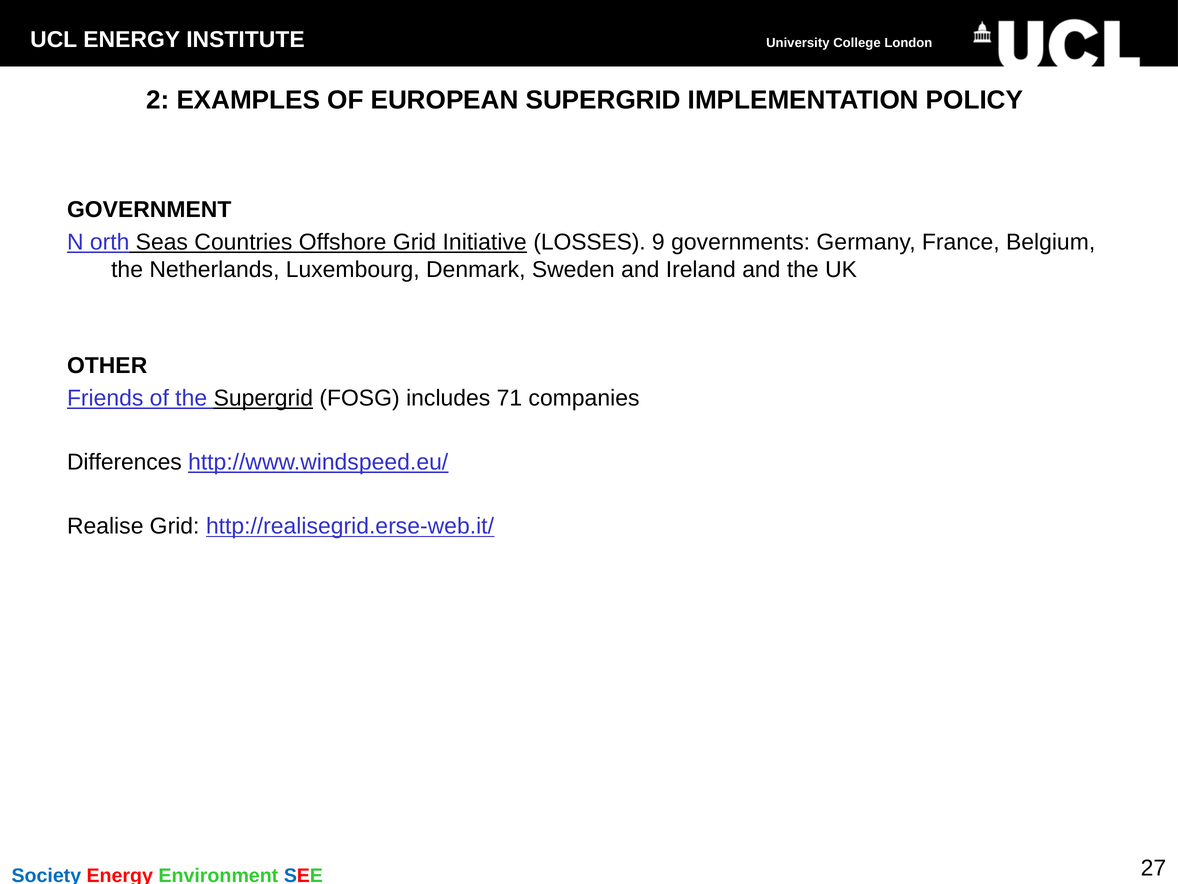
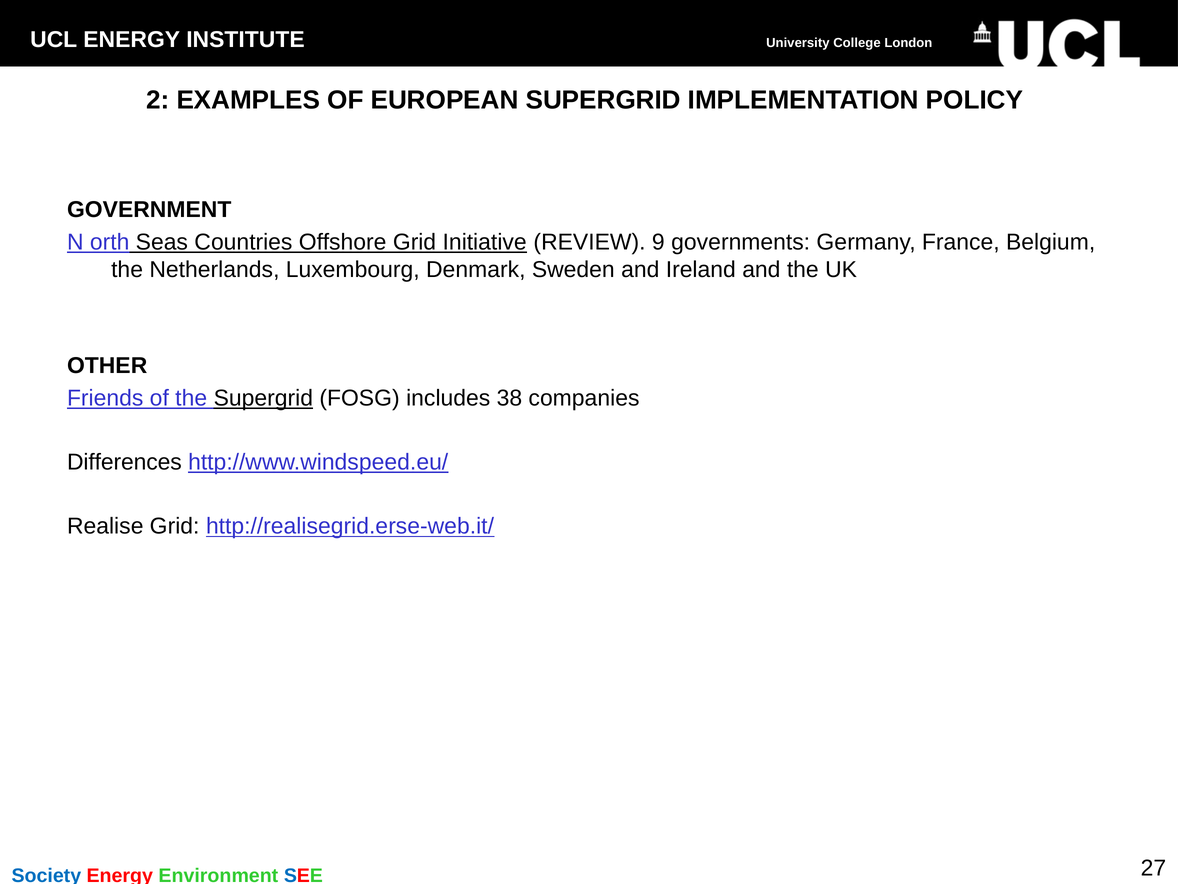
LOSSES: LOSSES -> REVIEW
71: 71 -> 38
